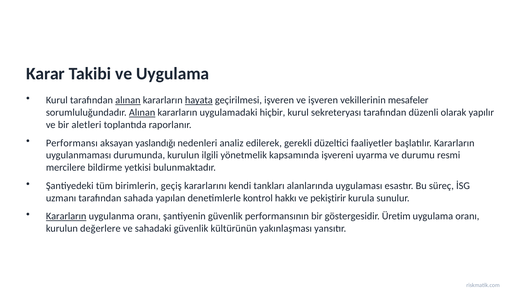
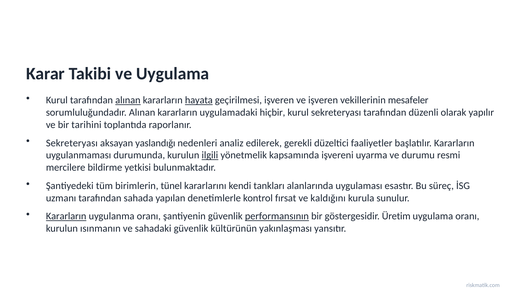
Alınan at (142, 112) underline: present -> none
aletleri: aletleri -> tarihini
Performansı at (72, 143): Performansı -> Sekreteryası
ilgili underline: none -> present
geçiş: geçiş -> tünel
hakkı: hakkı -> fırsat
pekiştirir: pekiştirir -> kaldığını
performansının underline: none -> present
değerlere: değerlere -> ısınmanın
